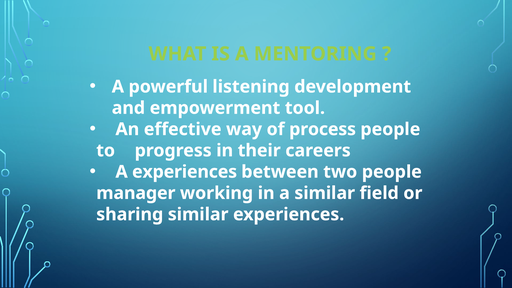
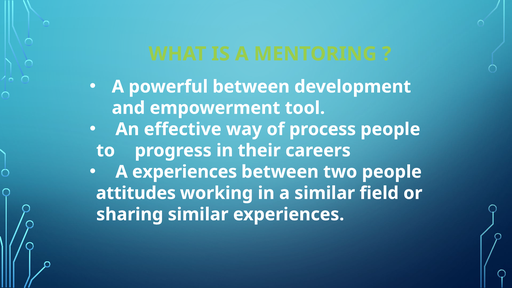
powerful listening: listening -> between
manager: manager -> attitudes
